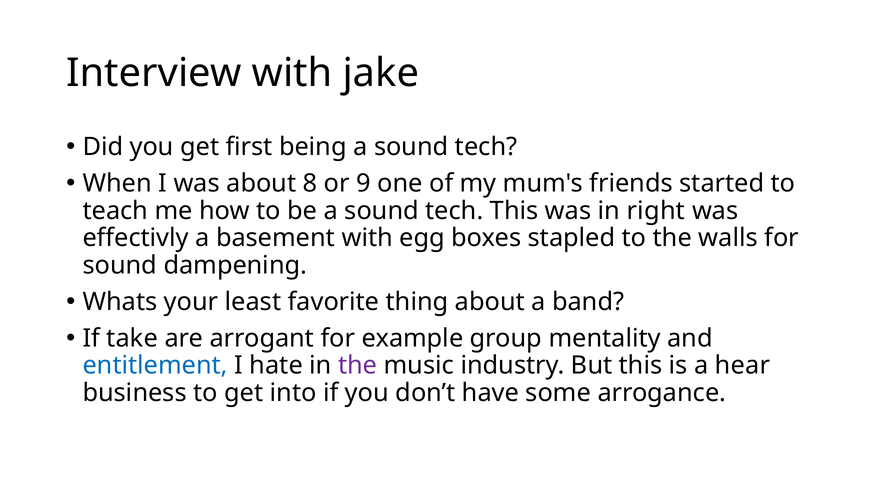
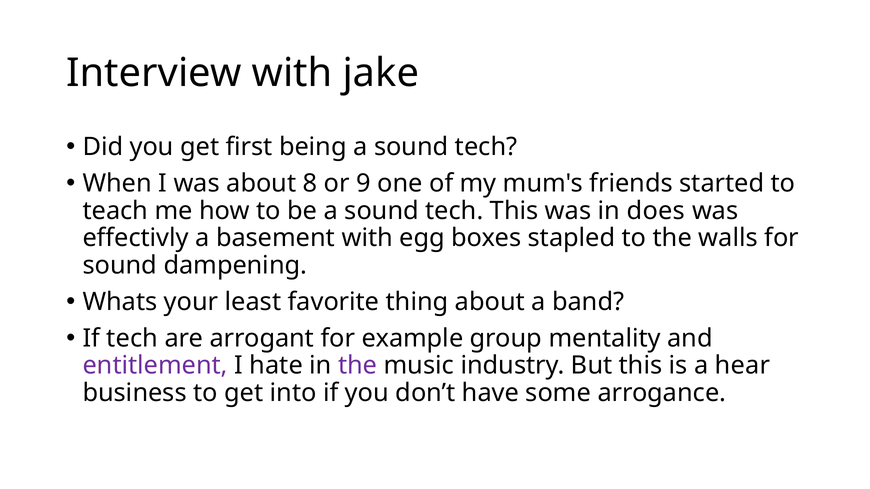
right: right -> does
If take: take -> tech
entitlement colour: blue -> purple
